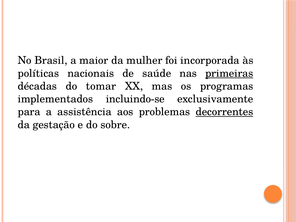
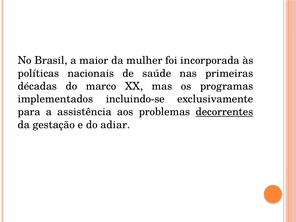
primeiras underline: present -> none
tomar: tomar -> marco
sobre: sobre -> adiar
